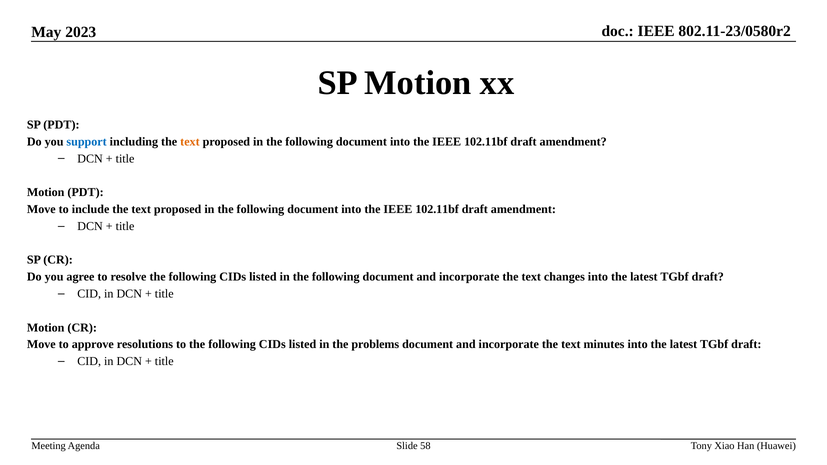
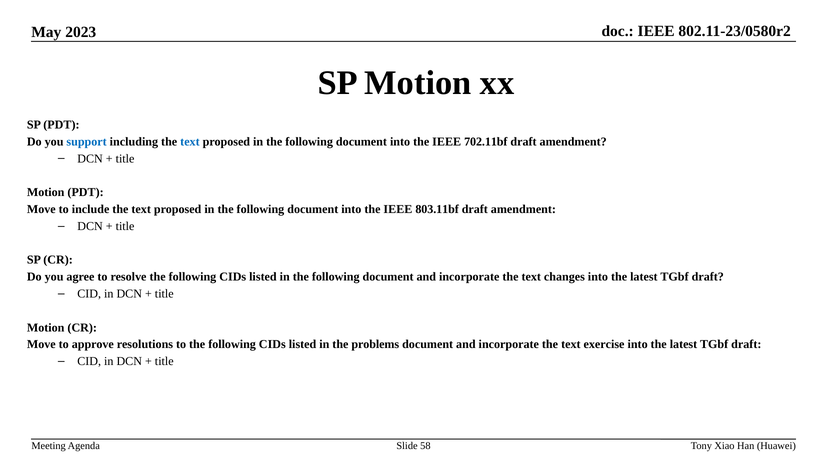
text at (190, 142) colour: orange -> blue
102.11bf at (486, 142): 102.11bf -> 702.11bf
102.11bf at (437, 209): 102.11bf -> 803.11bf
minutes: minutes -> exercise
